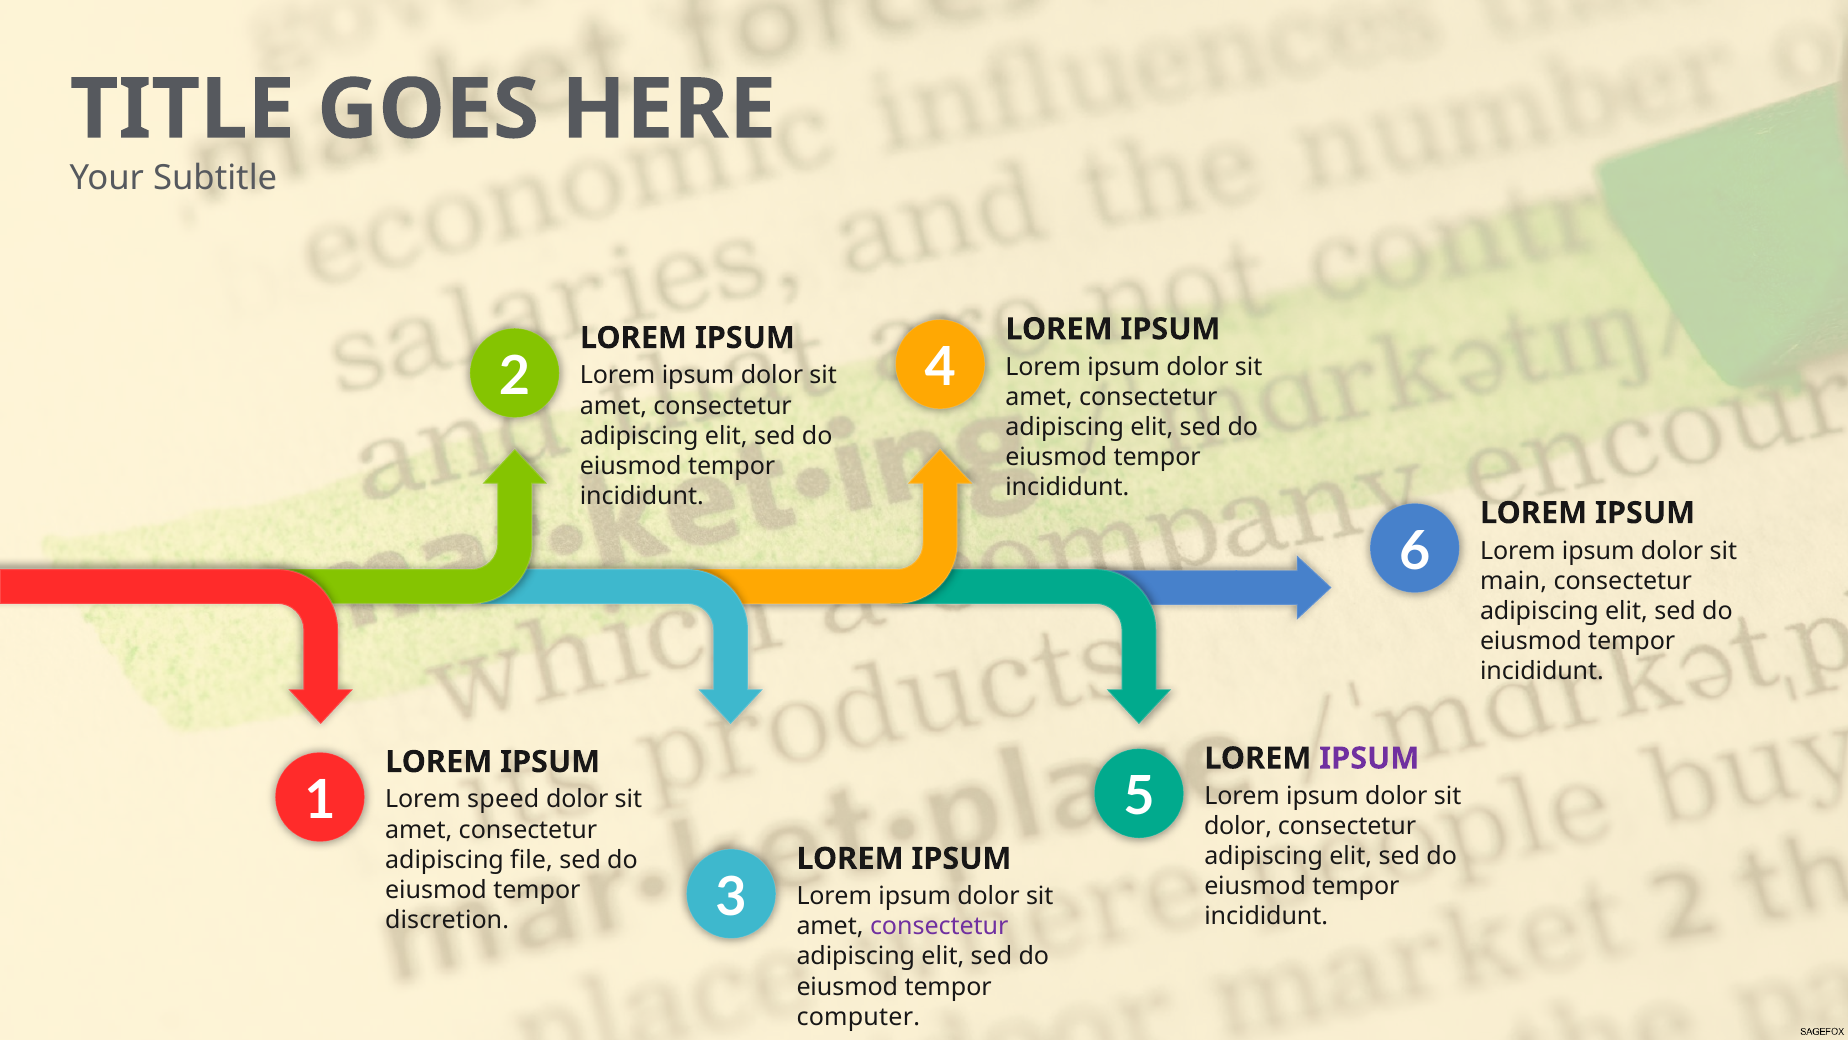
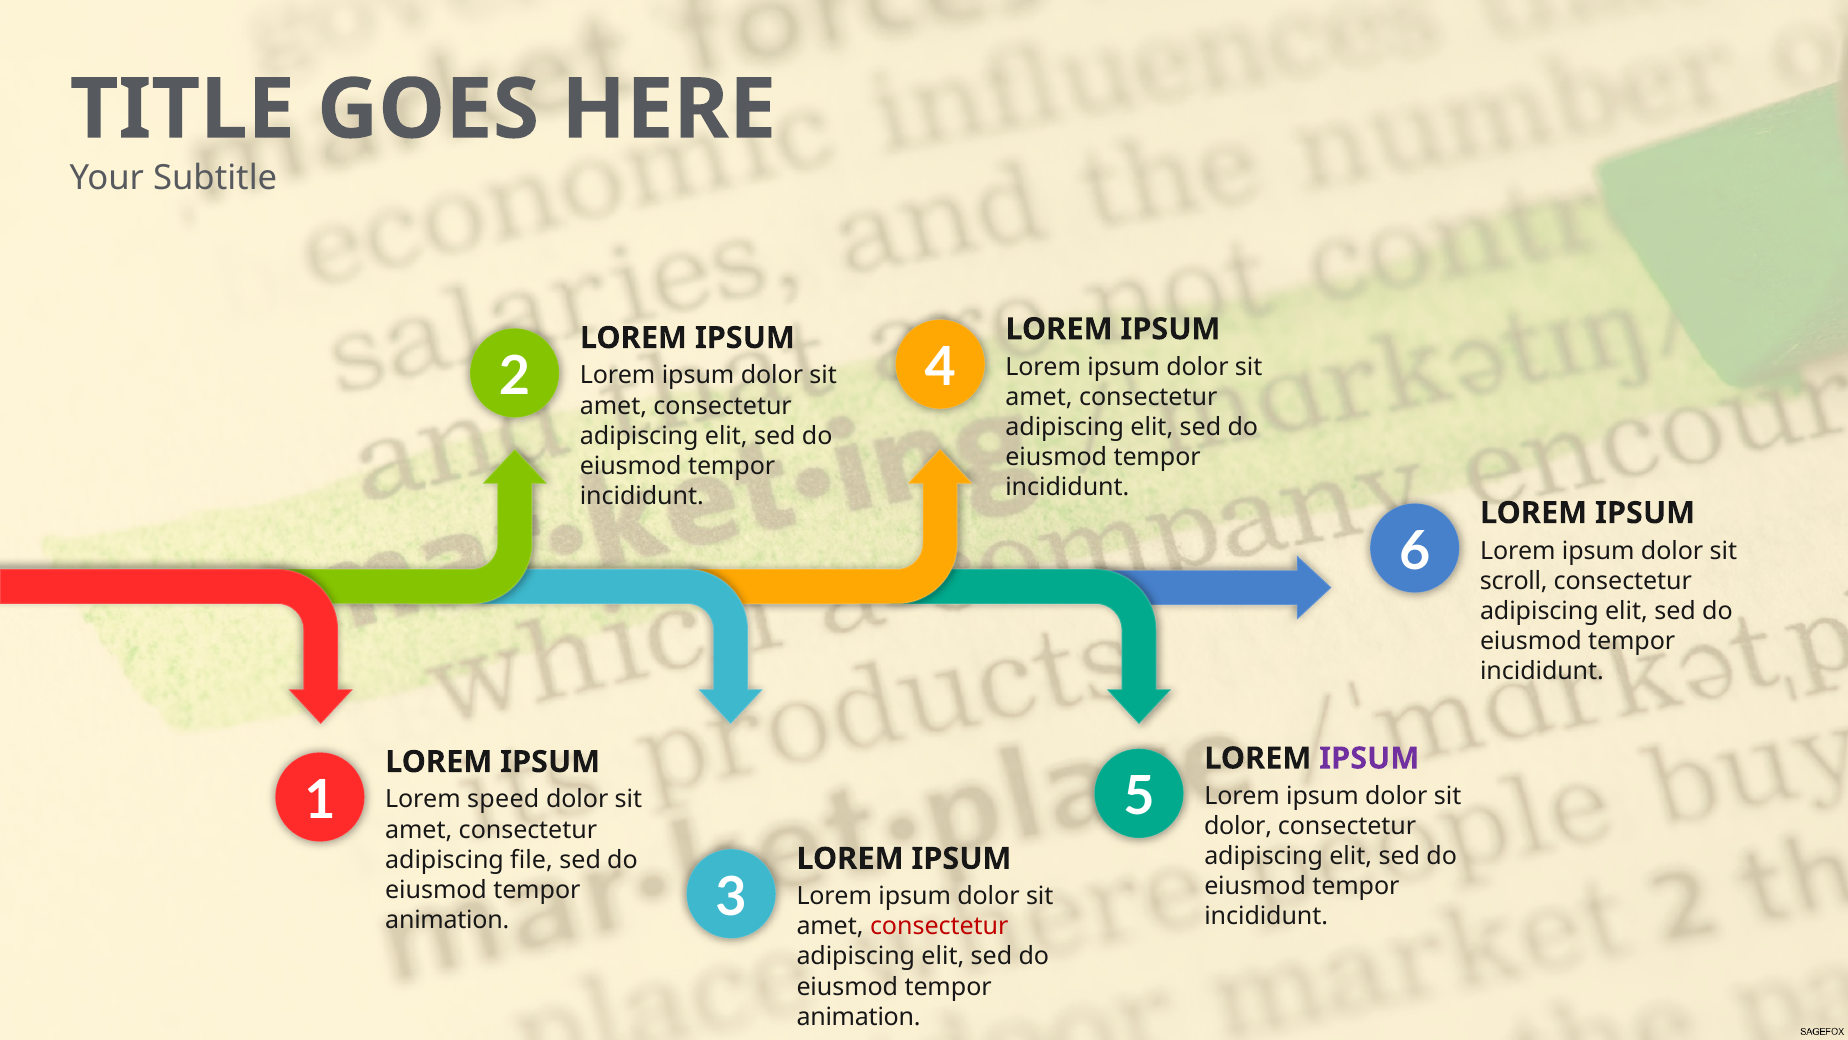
main: main -> scroll
discretion at (447, 920): discretion -> animation
consectetur at (939, 926) colour: purple -> red
computer at (858, 1016): computer -> animation
